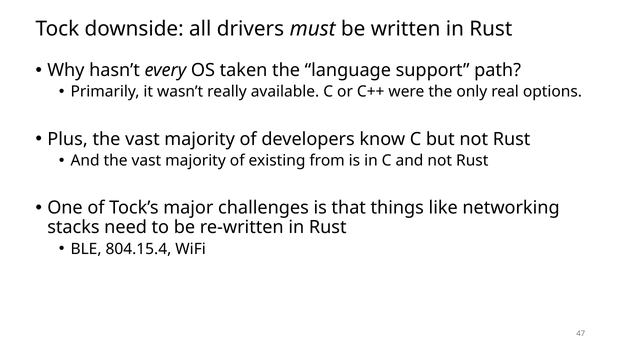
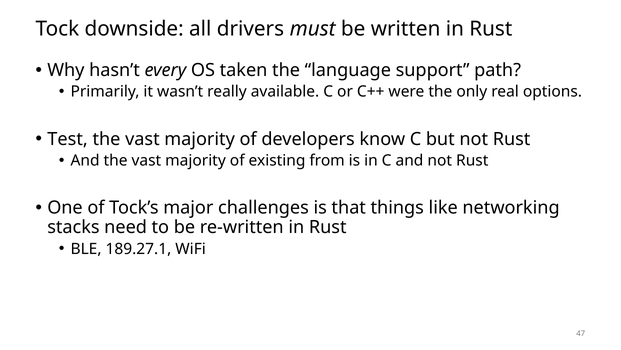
Plus: Plus -> Test
804.15.4: 804.15.4 -> 189.27.1
